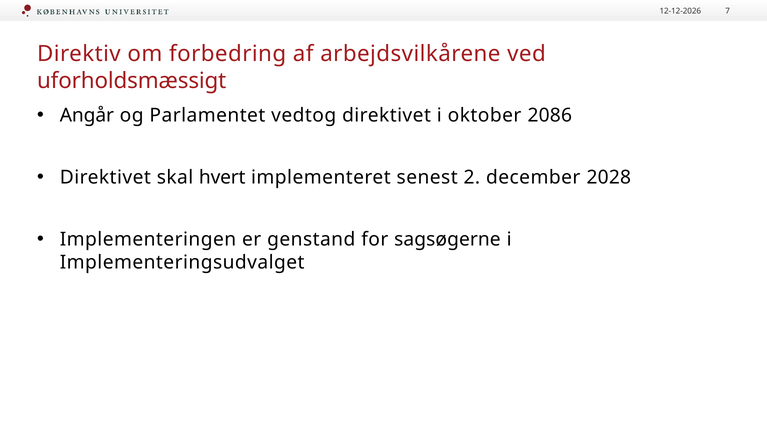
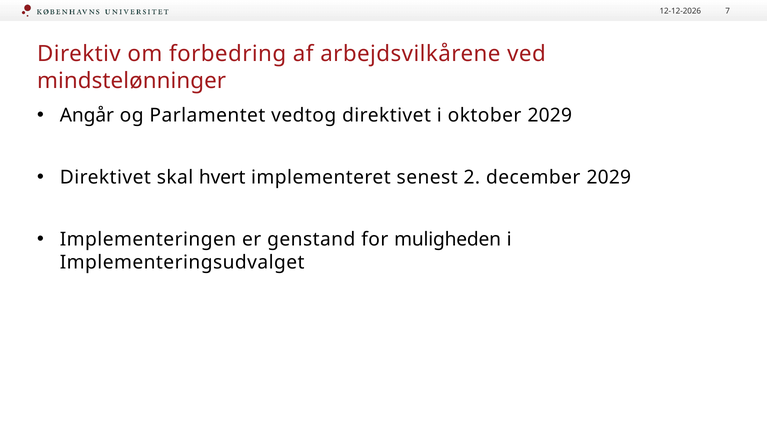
uforholdsmæssigt: uforholdsmæssigt -> mindstelønninger
oktober 2086: 2086 -> 2029
december 2028: 2028 -> 2029
sagsøgerne: sagsøgerne -> muligheden
